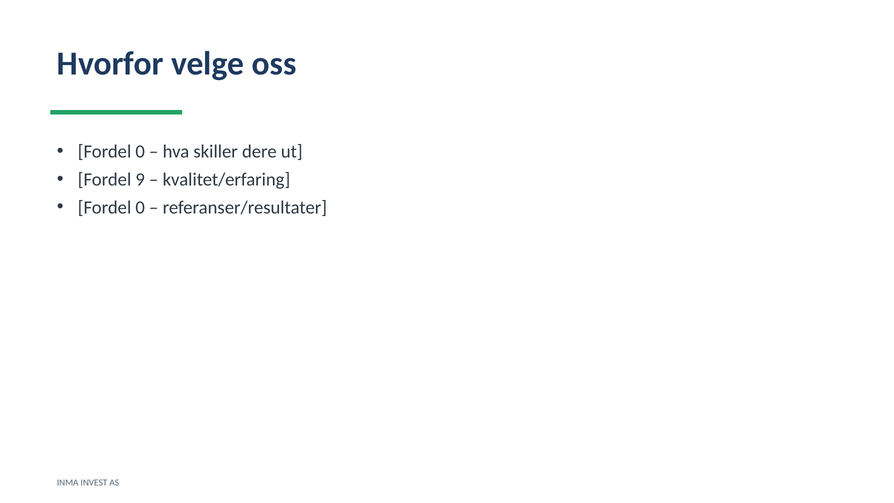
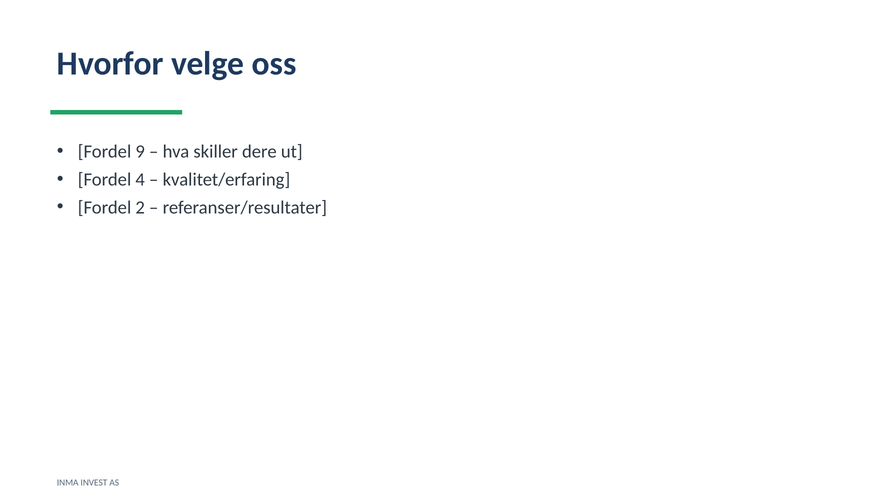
0 at (140, 151): 0 -> 9
9: 9 -> 4
0 at (140, 207): 0 -> 2
